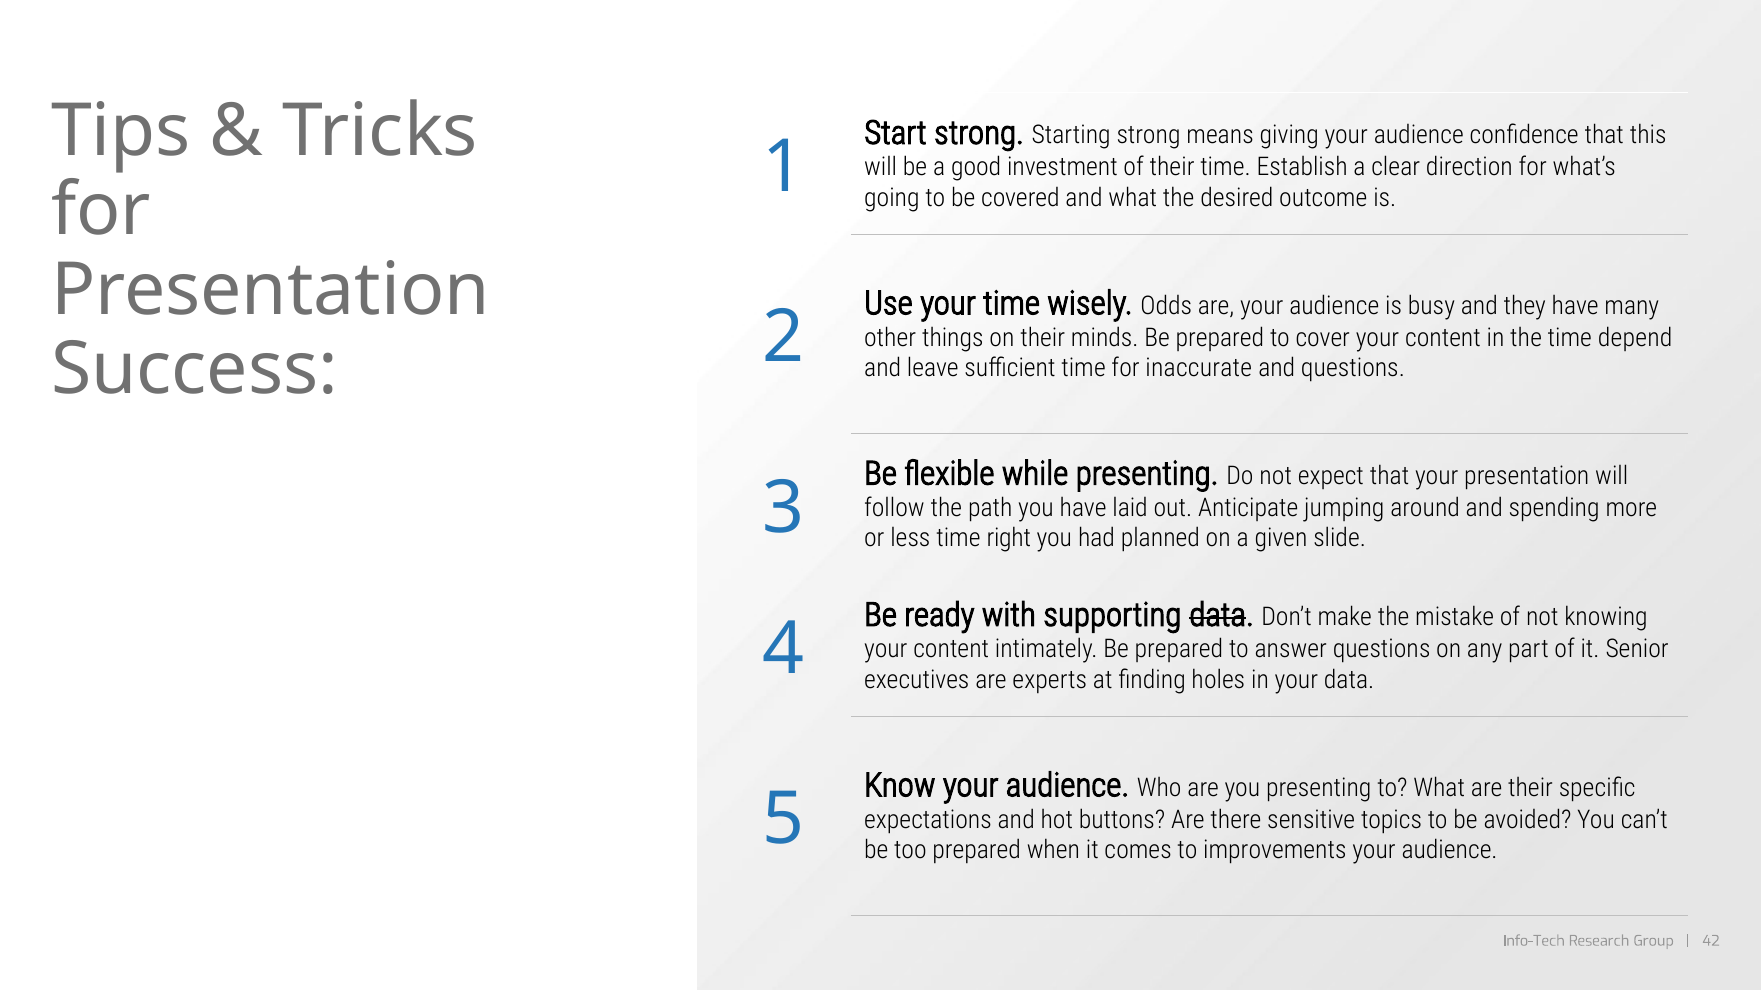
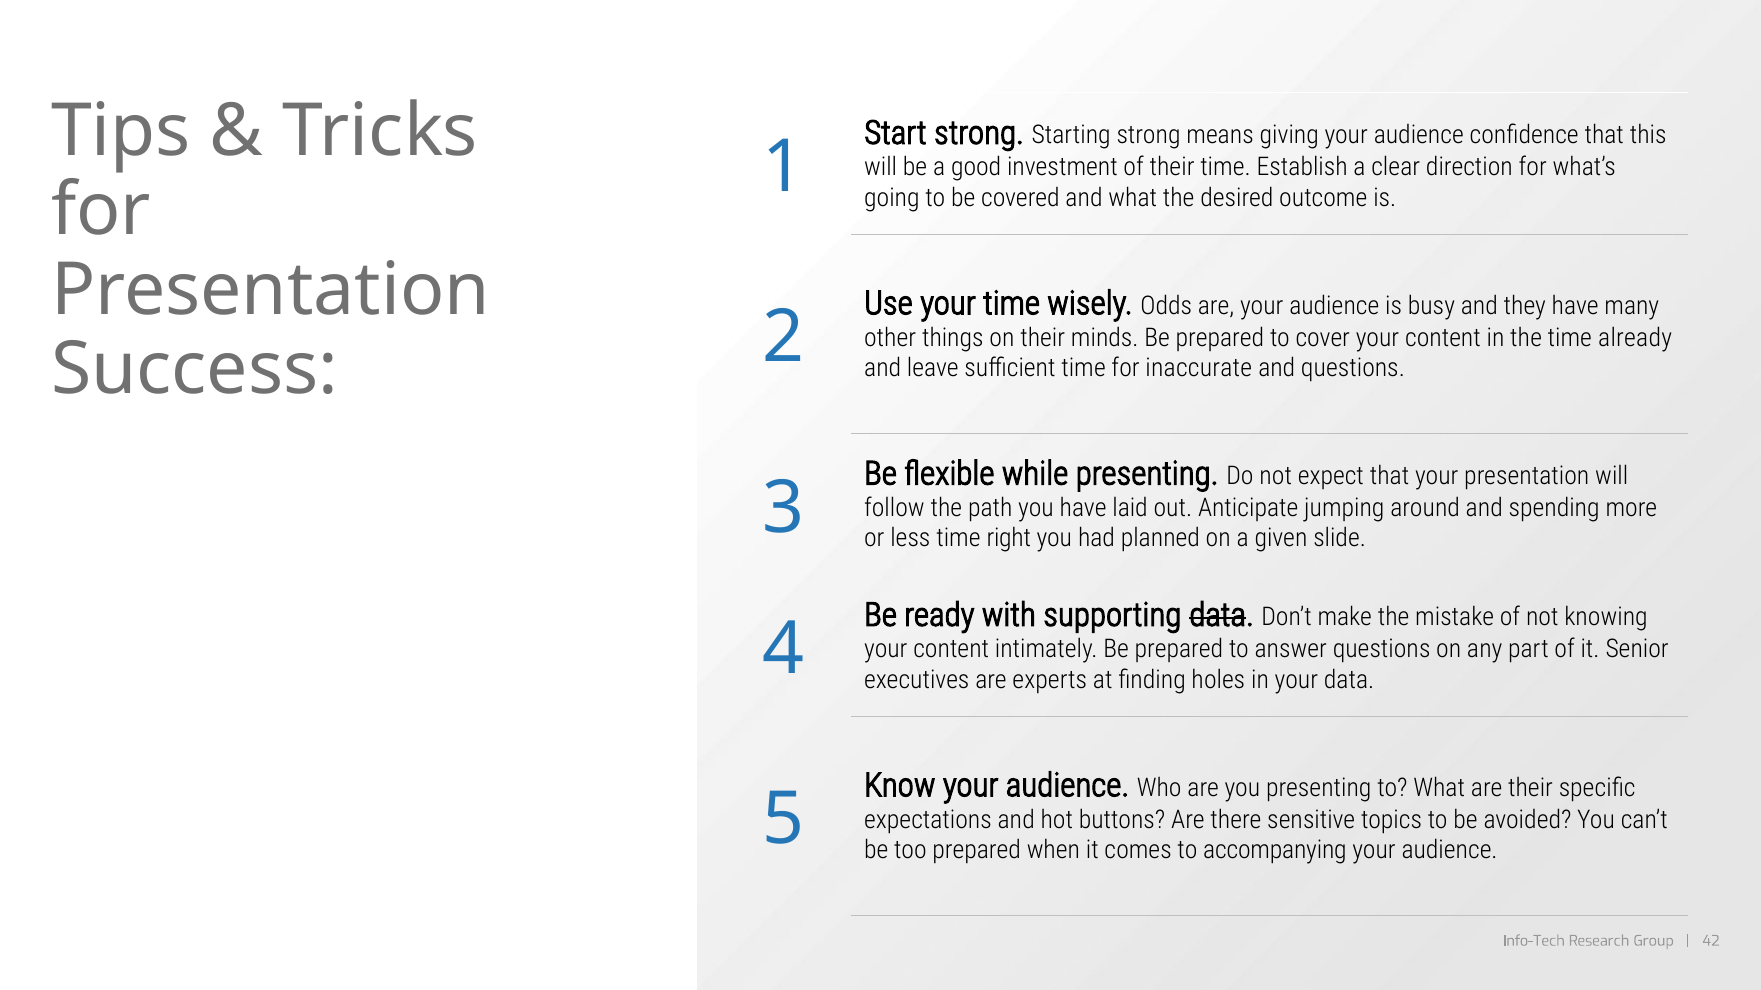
depend: depend -> already
improvements: improvements -> accompanying
